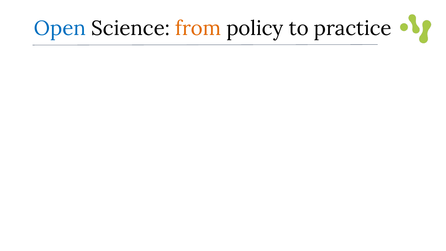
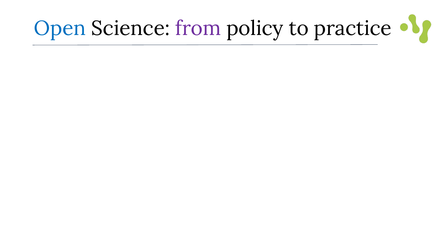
from colour: orange -> purple
